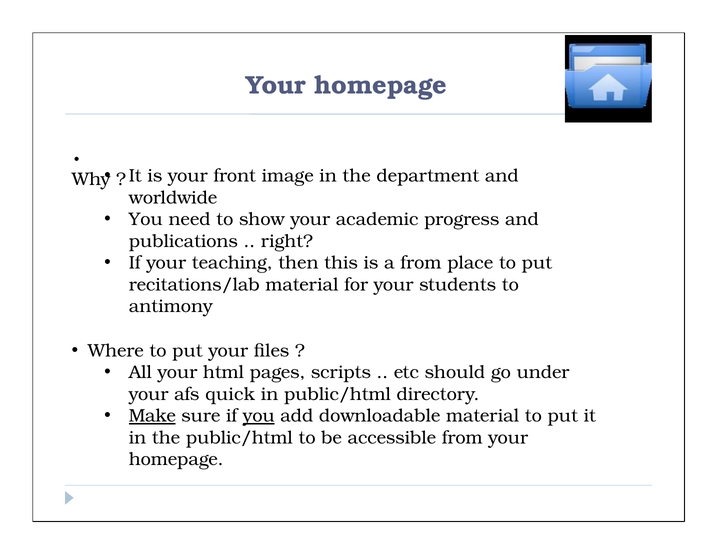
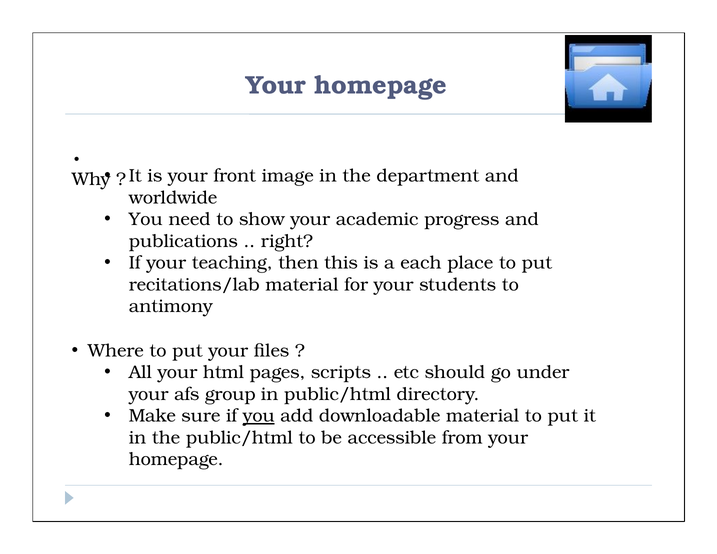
a from: from -> each
quick: quick -> group
Make underline: present -> none
